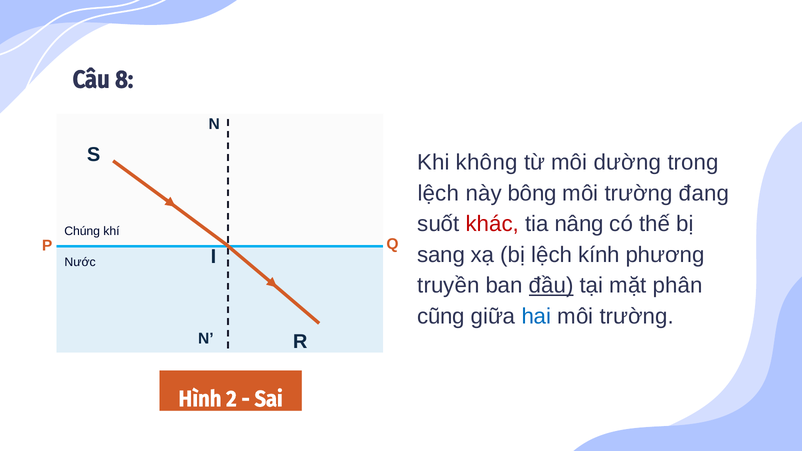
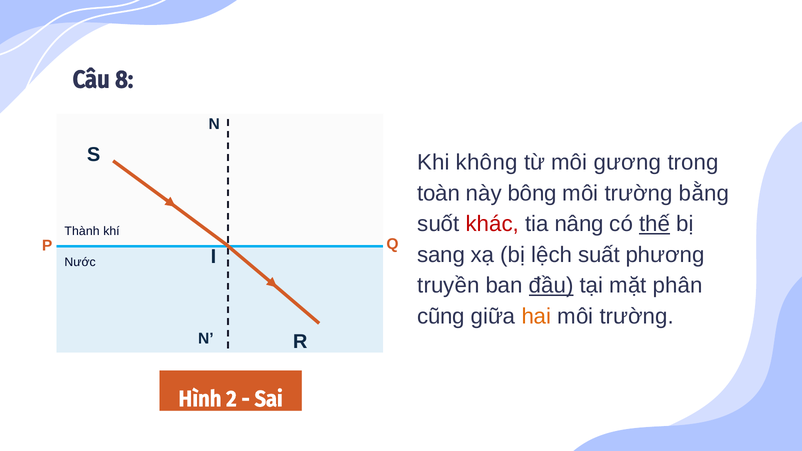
dường: dường -> gương
lệch at (438, 193): lệch -> toàn
đang: đang -> bằng
thế underline: none -> present
Chúng: Chúng -> Thành
kính: kính -> suất
hai colour: blue -> orange
